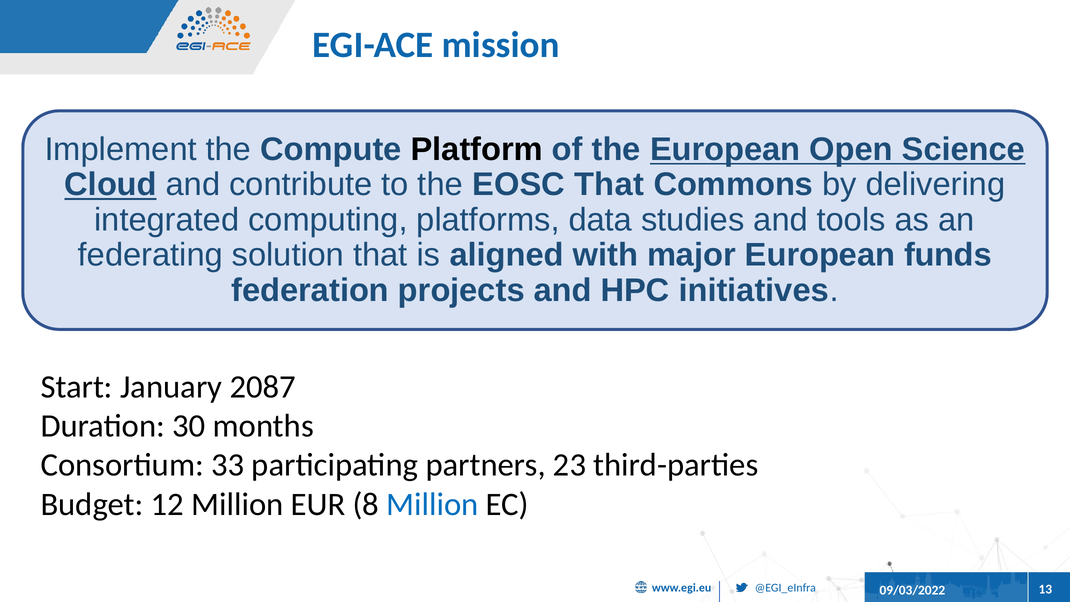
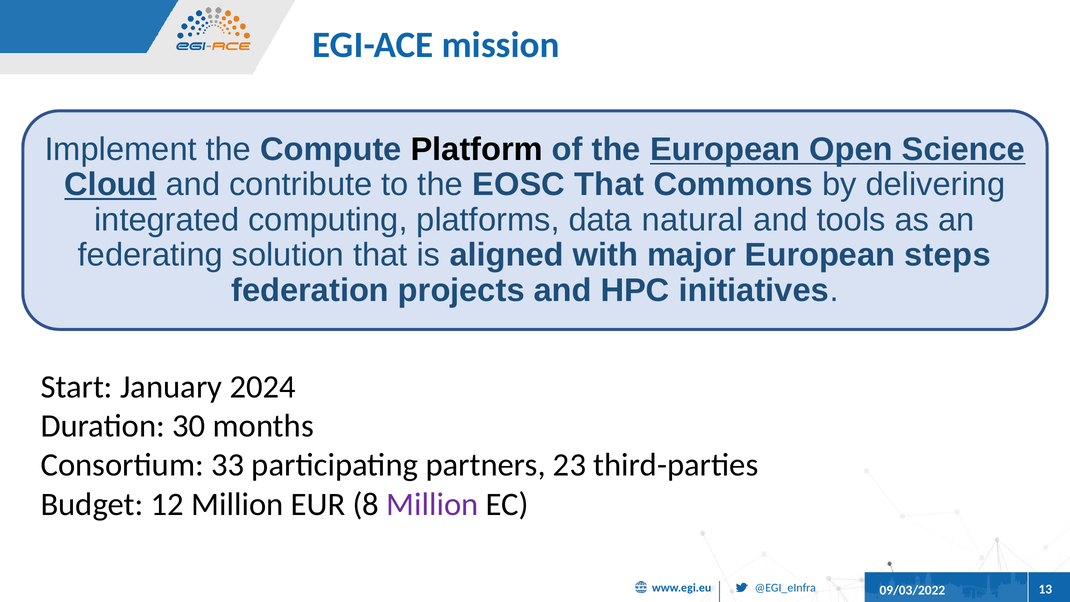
studies: studies -> natural
funds: funds -> steps
2087: 2087 -> 2024
Million at (432, 504) colour: blue -> purple
